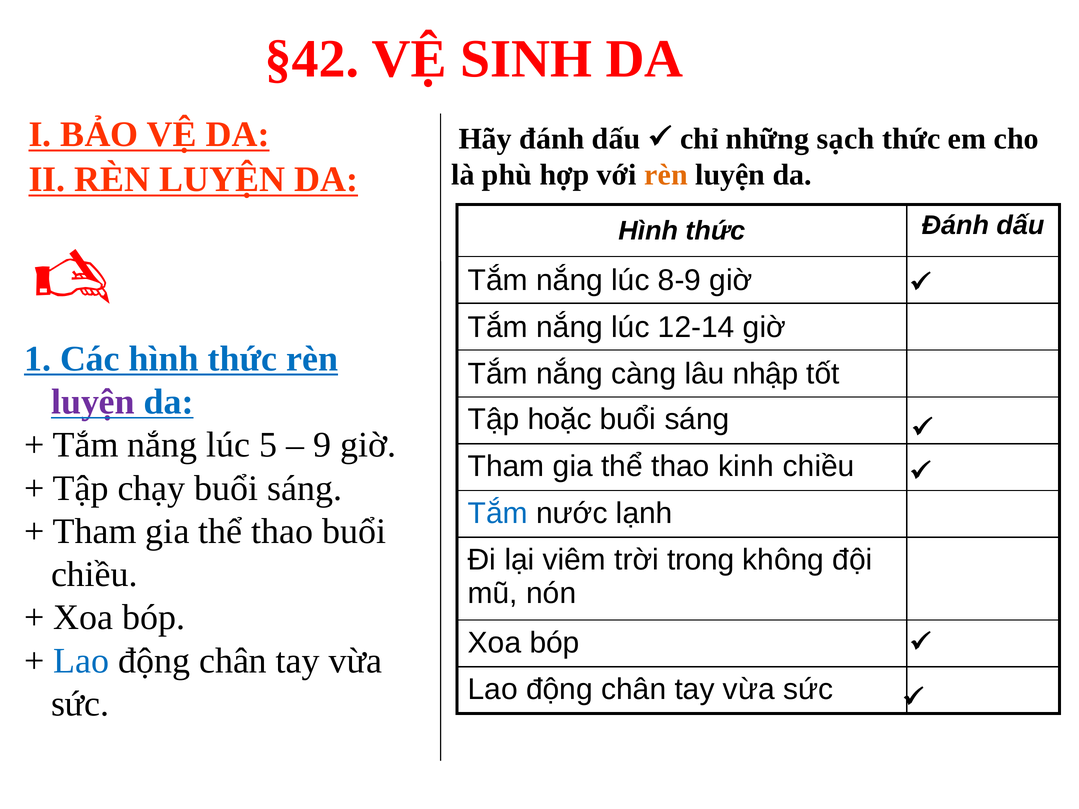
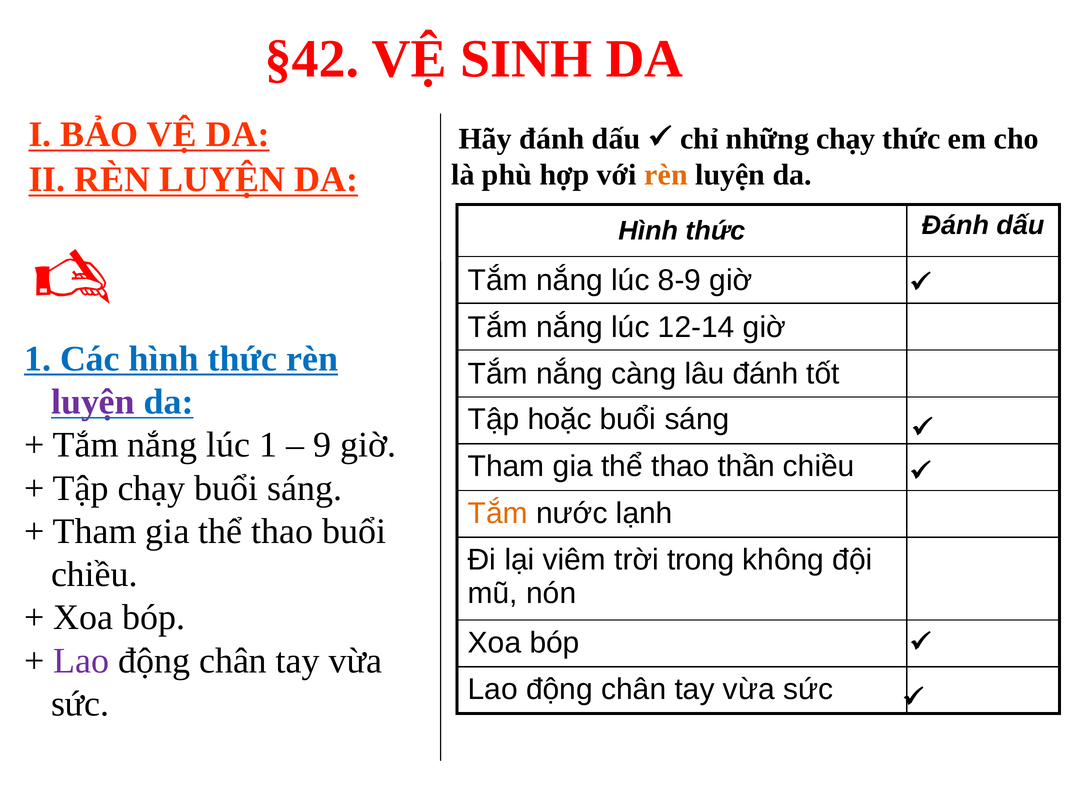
những sạch: sạch -> chạy
lâu nhập: nhập -> đánh
lúc 5: 5 -> 1
kinh: kinh -> thần
Tắm at (498, 513) colour: blue -> orange
Lao at (81, 661) colour: blue -> purple
